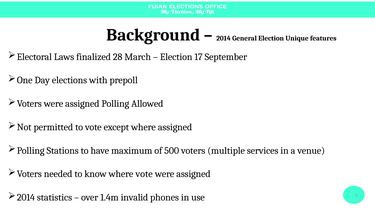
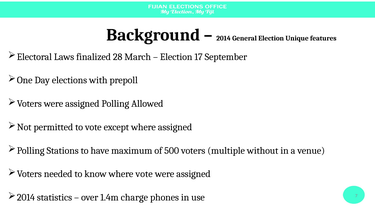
services: services -> without
invalid: invalid -> charge
